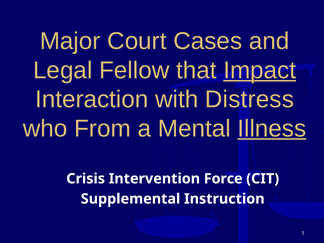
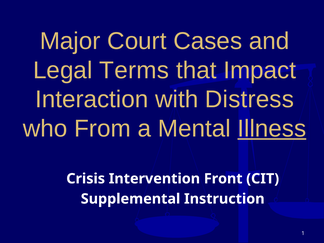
Fellow: Fellow -> Terms
Impact underline: present -> none
Force: Force -> Front
